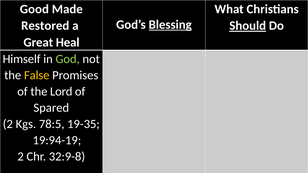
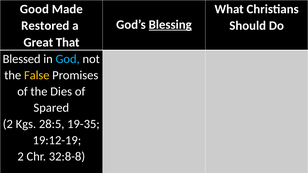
Should underline: present -> none
Heal: Heal -> That
Himself: Himself -> Blessed
God colour: light green -> light blue
Lord: Lord -> Dies
78:5: 78:5 -> 28:5
19:94-19: 19:94-19 -> 19:12-19
32:9-8: 32:9-8 -> 32:8-8
